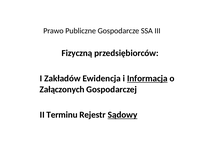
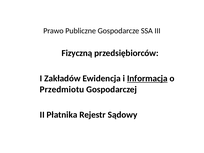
Załączonych: Załączonych -> Przedmiotu
Terminu: Terminu -> Płatnika
Sądowy underline: present -> none
